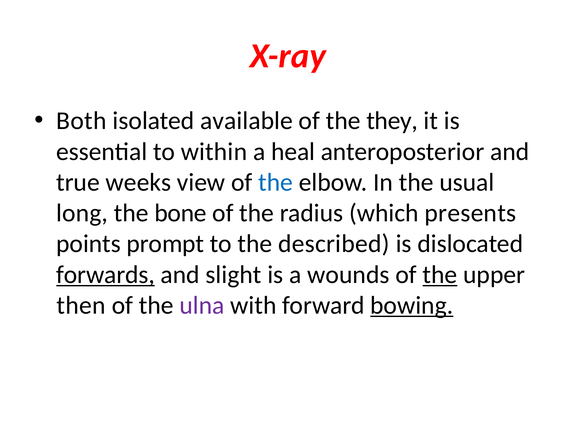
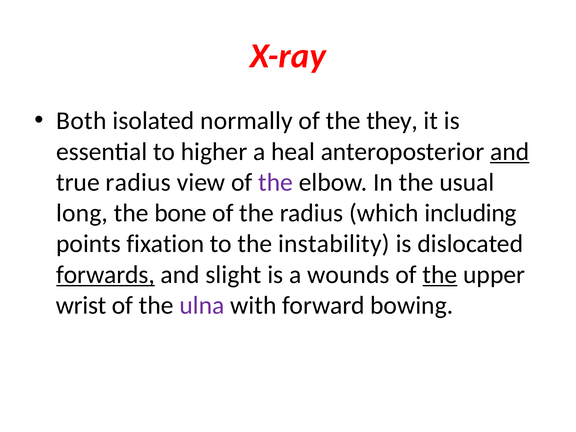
available: available -> normally
within: within -> higher
and at (510, 152) underline: none -> present
true weeks: weeks -> radius
the at (276, 182) colour: blue -> purple
presents: presents -> including
prompt: prompt -> fixation
described: described -> instability
then: then -> wrist
bowing underline: present -> none
